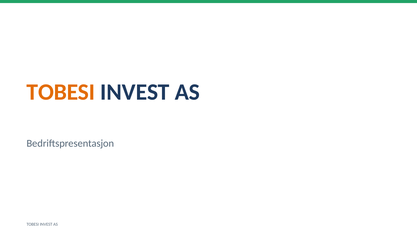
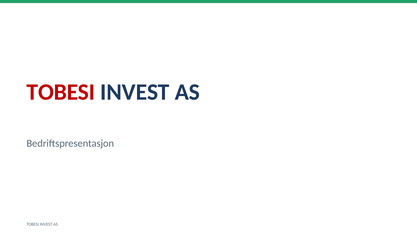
TOBESI at (61, 92) colour: orange -> red
